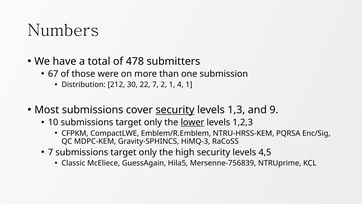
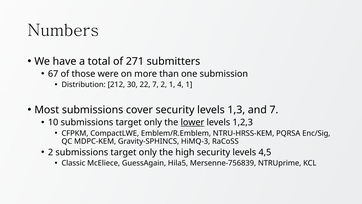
478: 478 -> 271
security at (175, 110) underline: present -> none
and 9: 9 -> 7
7 at (51, 152): 7 -> 2
